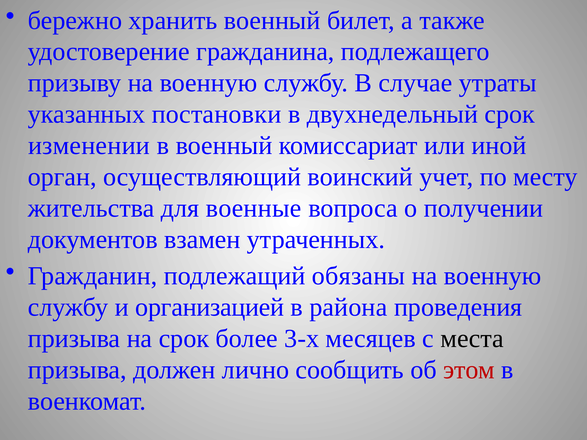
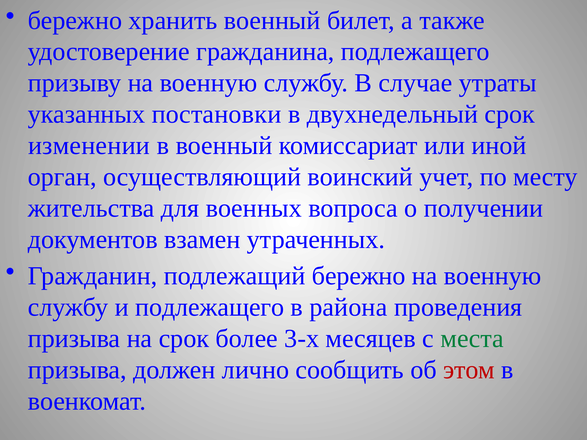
военные: военные -> военных
подлежащий обязаны: обязаны -> бережно
и организацией: организацией -> подлежащего
места colour: black -> green
